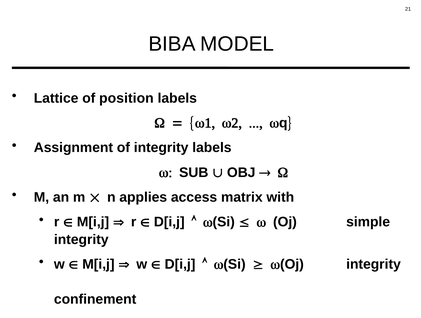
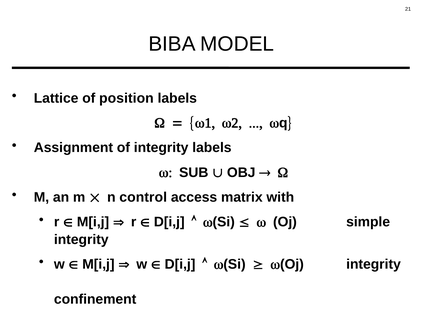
applies: applies -> control
